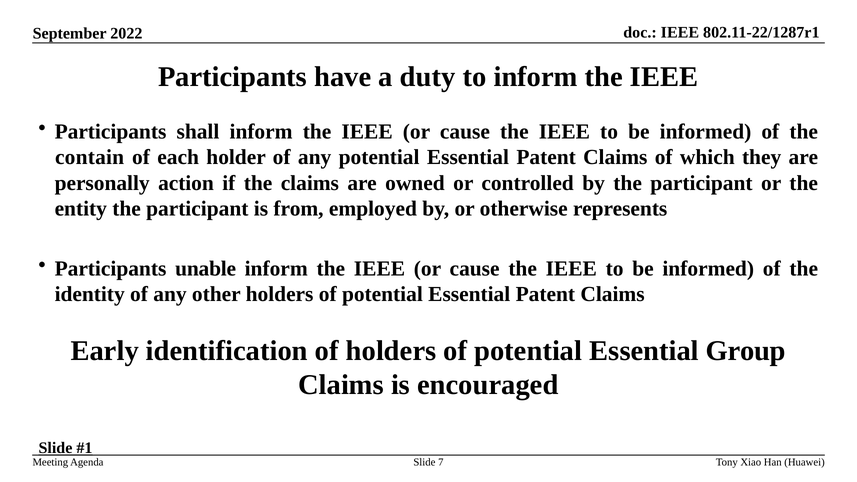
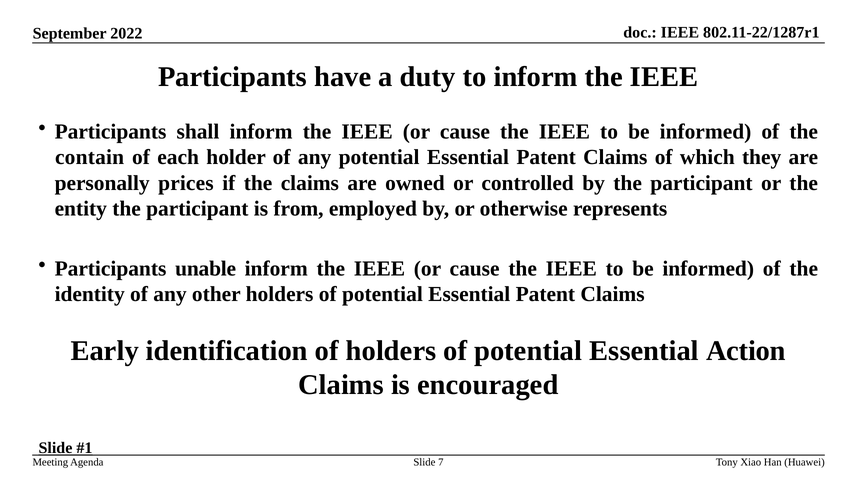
action: action -> prices
Group: Group -> Action
